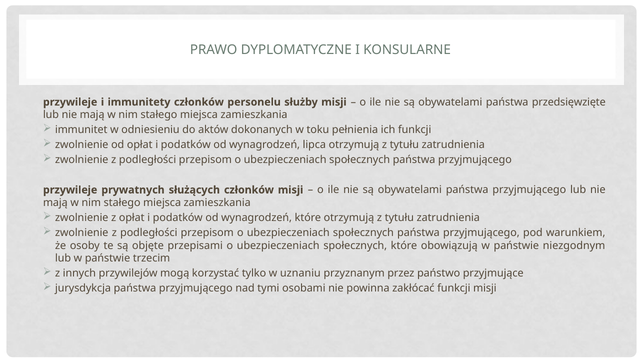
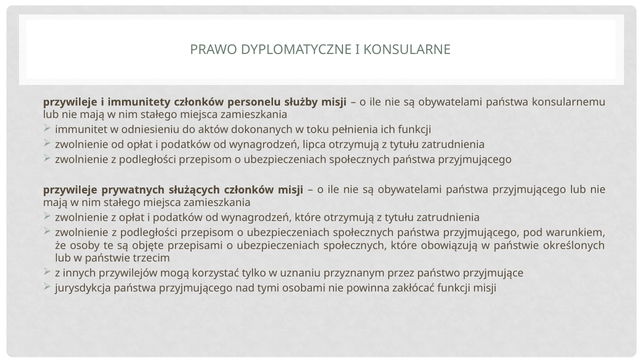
przedsięwzięte: przedsięwzięte -> konsularnemu
niezgodnym: niezgodnym -> określonych
